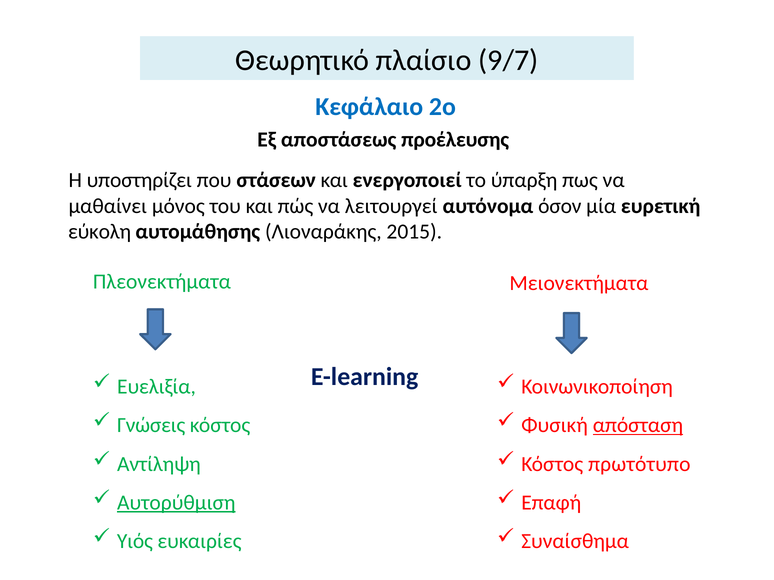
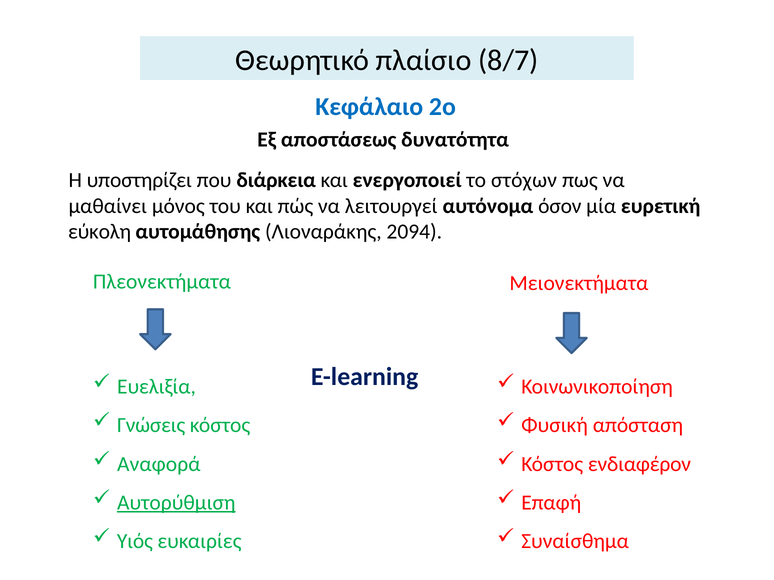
9/7: 9/7 -> 8/7
προέλευσης: προέλευσης -> δυνατότητα
στάσεων: στάσεων -> διάρκεια
ύπαρξη: ύπαρξη -> στόχων
2015: 2015 -> 2094
απόσταση underline: present -> none
Αντίληψη: Αντίληψη -> Αναφορά
πρωτότυπο: πρωτότυπο -> ενδιαφέρον
